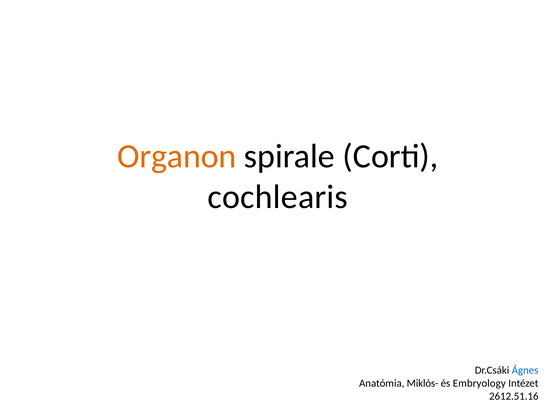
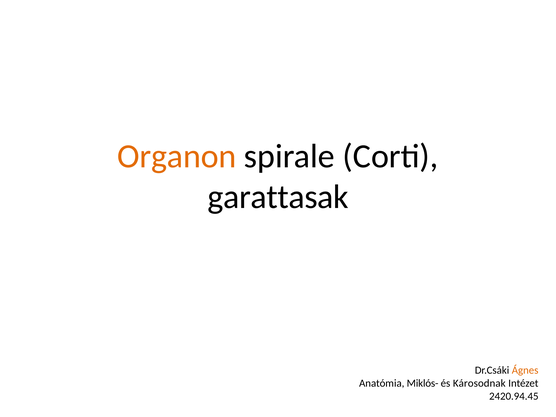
cochlearis: cochlearis -> garattasak
Ágnes colour: blue -> orange
Embryology: Embryology -> Károsodnak
2612.51.16: 2612.51.16 -> 2420.94.45
